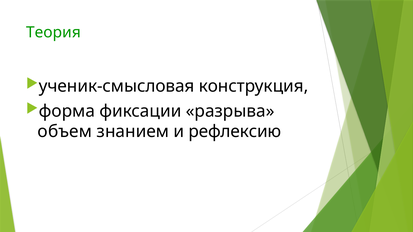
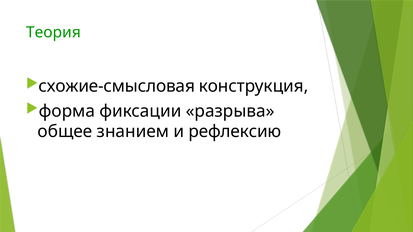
ученик-смысловая: ученик-смысловая -> схожие-смысловая
объем: объем -> общее
